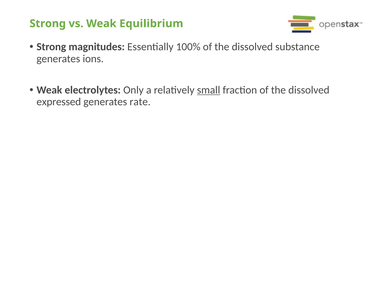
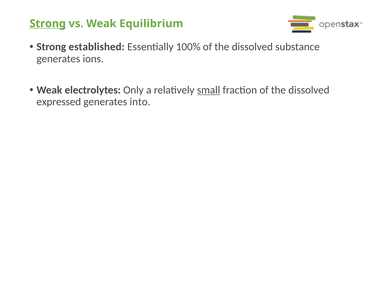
Strong at (48, 24) underline: none -> present
magnitudes: magnitudes -> established
rate: rate -> into
